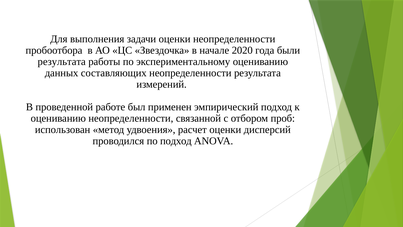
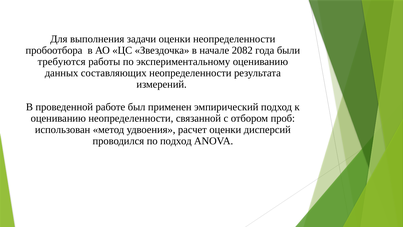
2020: 2020 -> 2082
результата at (62, 62): результата -> требуются
